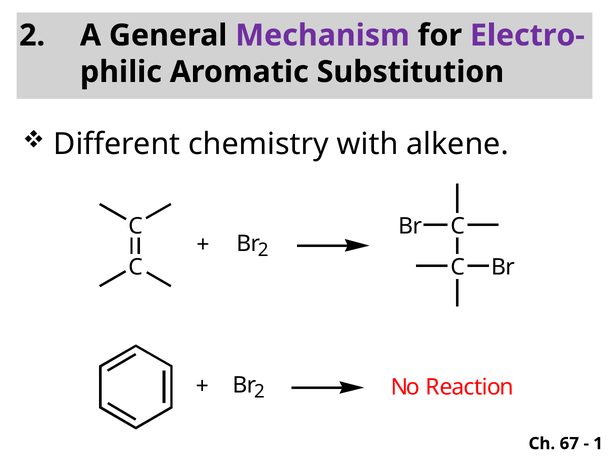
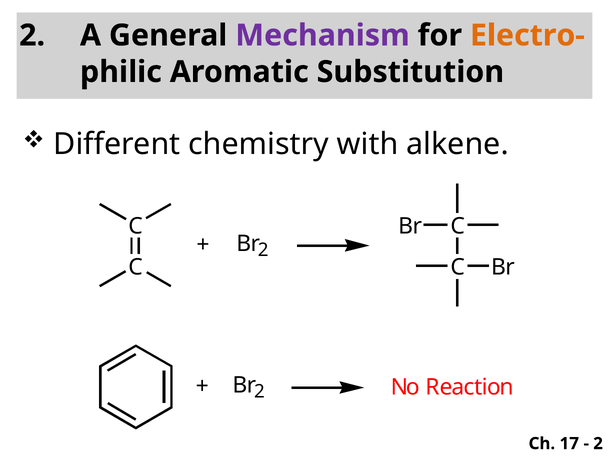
Electro- colour: purple -> orange
67: 67 -> 17
1 at (598, 443): 1 -> 2
